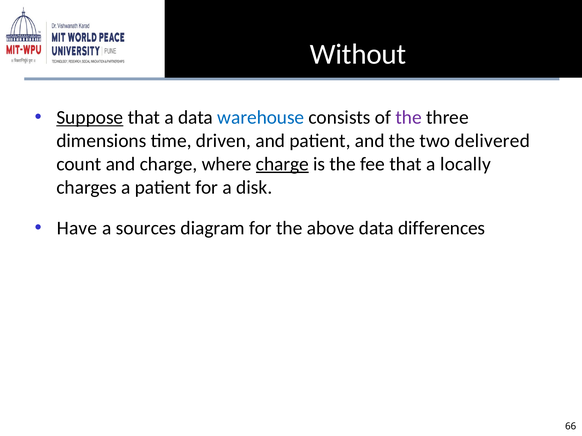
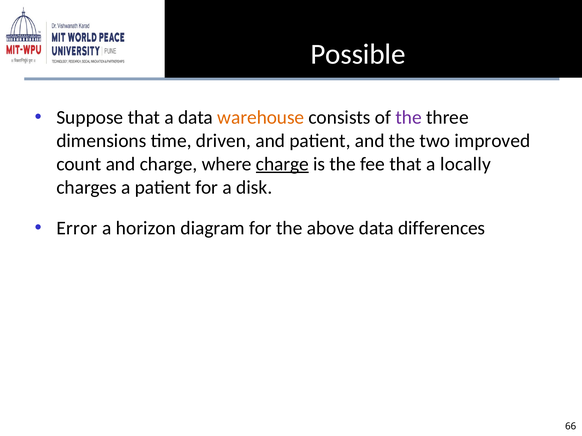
Without: Without -> Possible
Suppose underline: present -> none
warehouse colour: blue -> orange
delivered: delivered -> improved
Have: Have -> Error
sources: sources -> horizon
